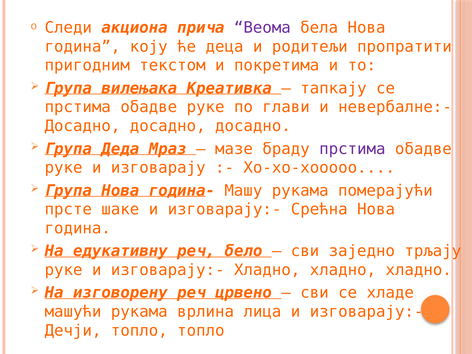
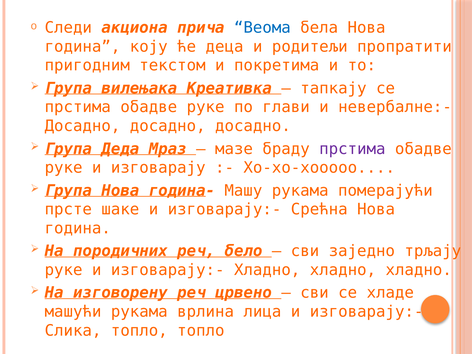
Веома colour: purple -> blue
едукативну: едукативну -> породичних
Дечји: Дечји -> Слика
